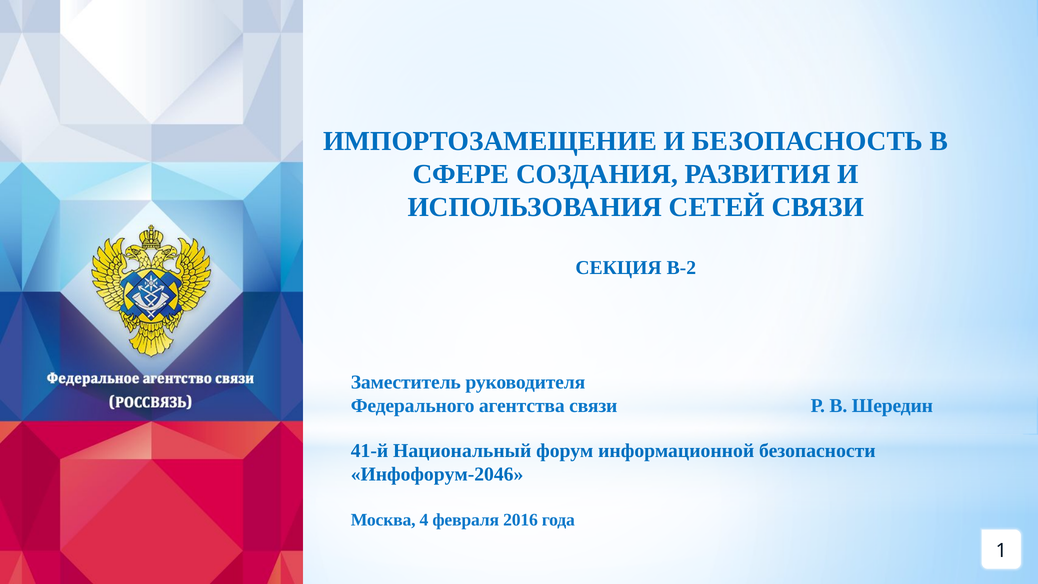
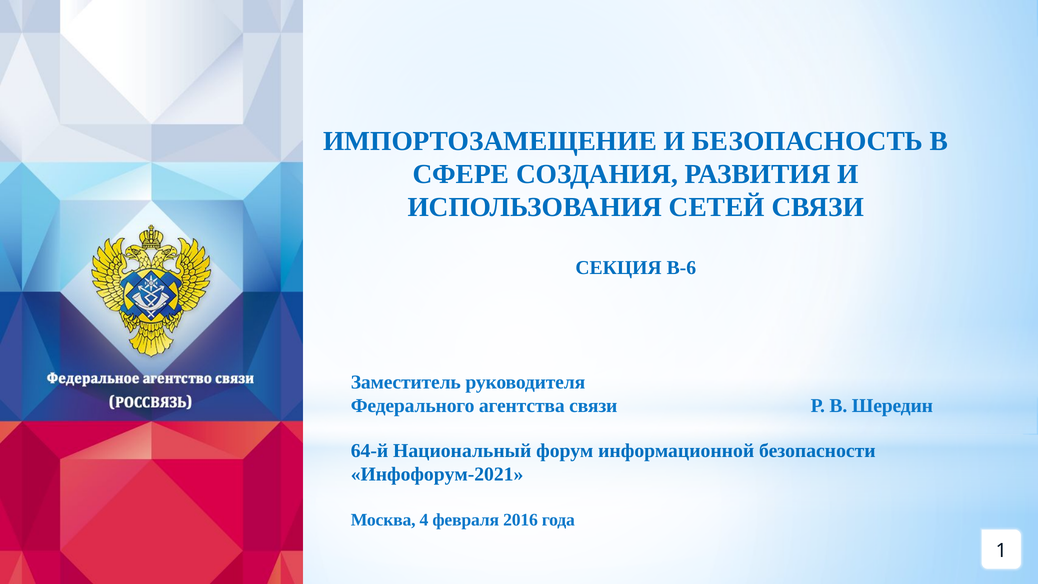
В-2: В-2 -> В-6
41-й: 41-й -> 64-й
Инфофорум-2046: Инфофорум-2046 -> Инфофорум-2021
